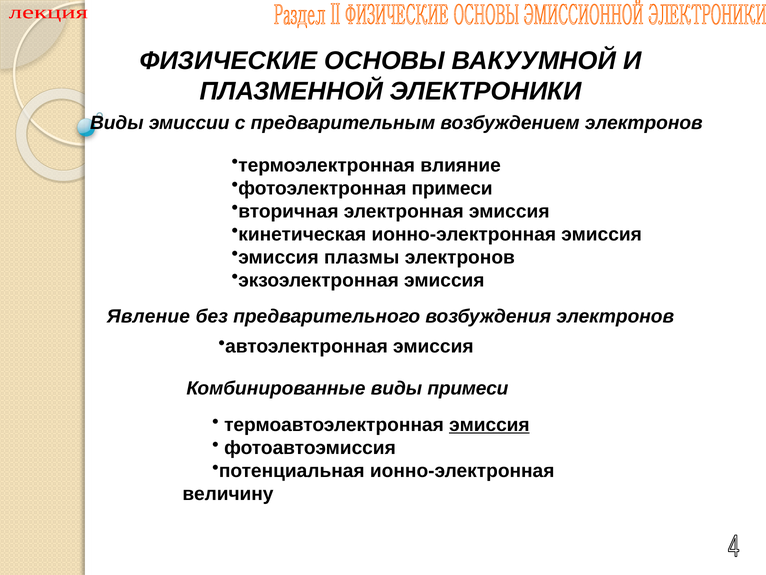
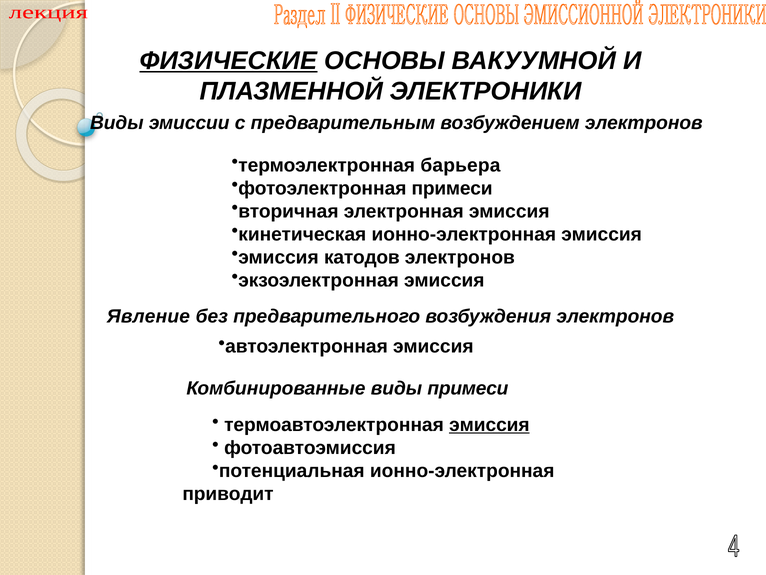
ФИЗИЧЕСКИЕ underline: none -> present
влияние: влияние -> барьера
плазмы: плазмы -> катодов
величину: величину -> приводит
